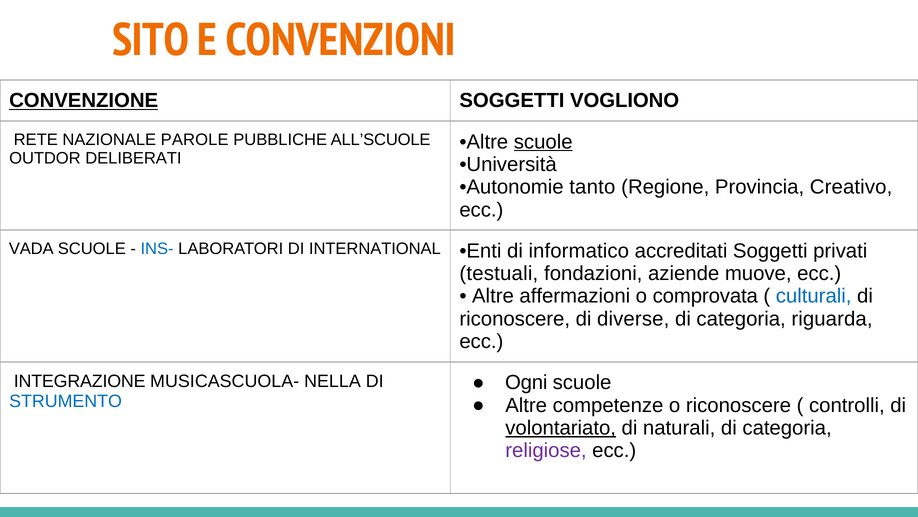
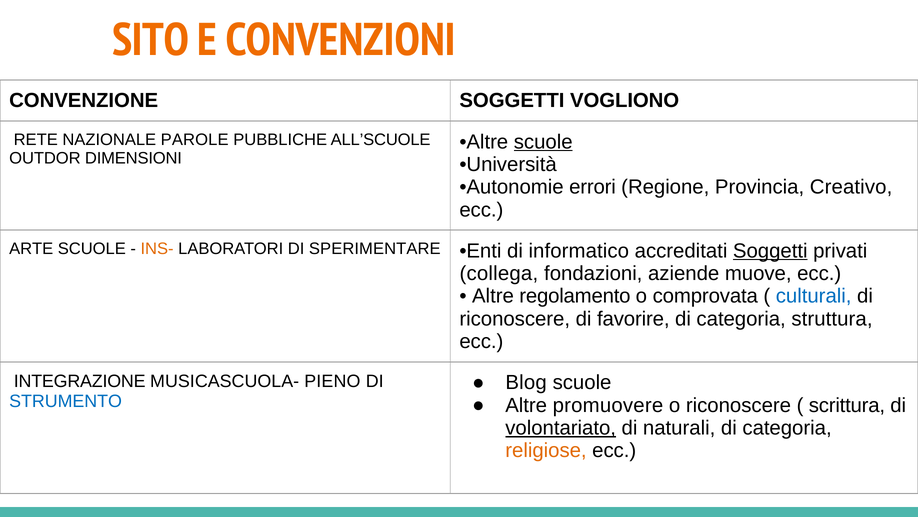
CONVENZIONE underline: present -> none
DELIBERATI: DELIBERATI -> DIMENSIONI
tanto: tanto -> errori
VADA: VADA -> ARTE
INS- colour: blue -> orange
INTERNATIONAL: INTERNATIONAL -> SPERIMENTARE
Soggetti at (770, 251) underline: none -> present
testuali: testuali -> collega
affermazioni: affermazioni -> regolamento
diverse: diverse -> favorire
riguarda: riguarda -> struttura
NELLA: NELLA -> PIENO
Ogni: Ogni -> Blog
competenze: competenze -> promuovere
controlli: controlli -> scrittura
religiose colour: purple -> orange
